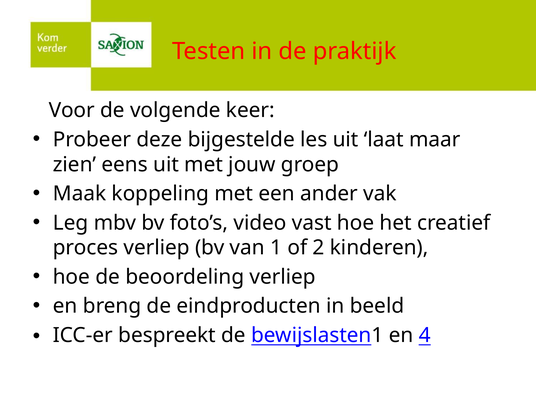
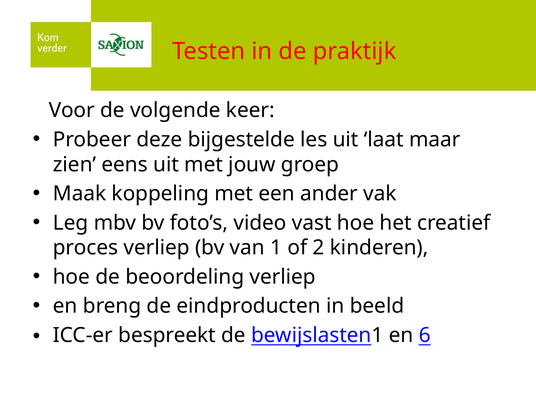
4: 4 -> 6
